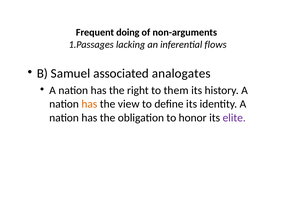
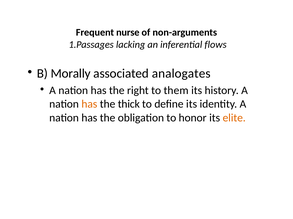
doing: doing -> nurse
Samuel: Samuel -> Morally
view: view -> thick
elite colour: purple -> orange
